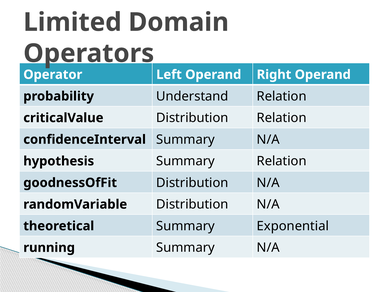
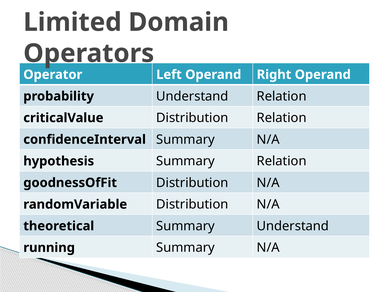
Summary Exponential: Exponential -> Understand
